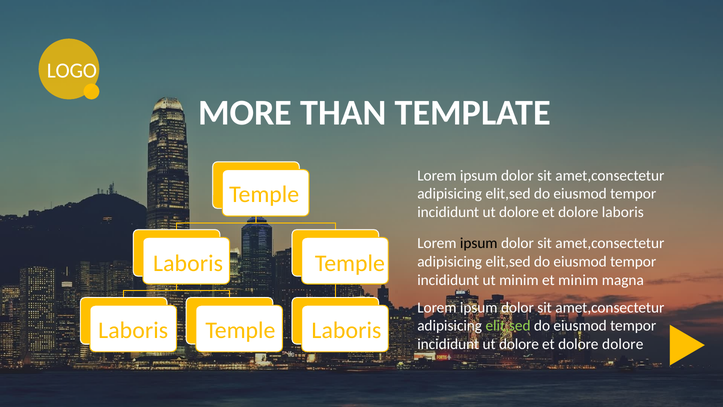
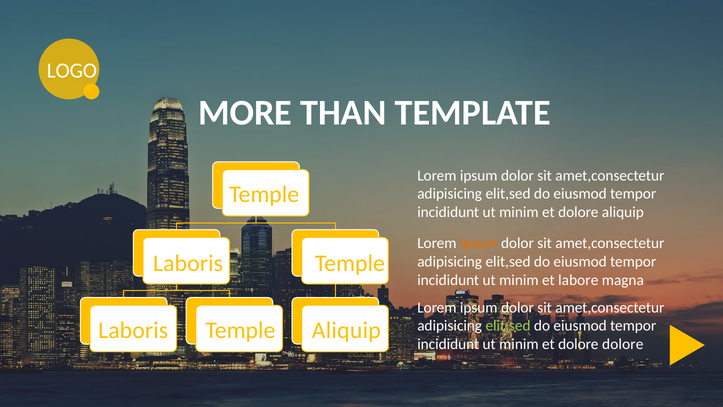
dolore at (519, 212): dolore -> minim
dolore laboris: laboris -> aliquip
ipsum at (479, 243) colour: black -> orange
et minim: minim -> labore
Laboris at (346, 330): Laboris -> Aliquip
dolore at (519, 344): dolore -> minim
